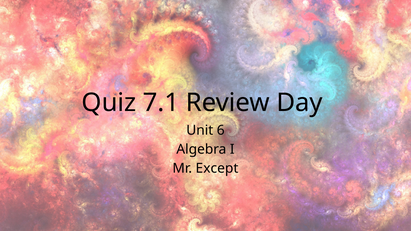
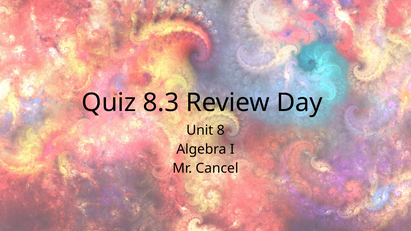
7.1: 7.1 -> 8.3
6: 6 -> 8
Except: Except -> Cancel
